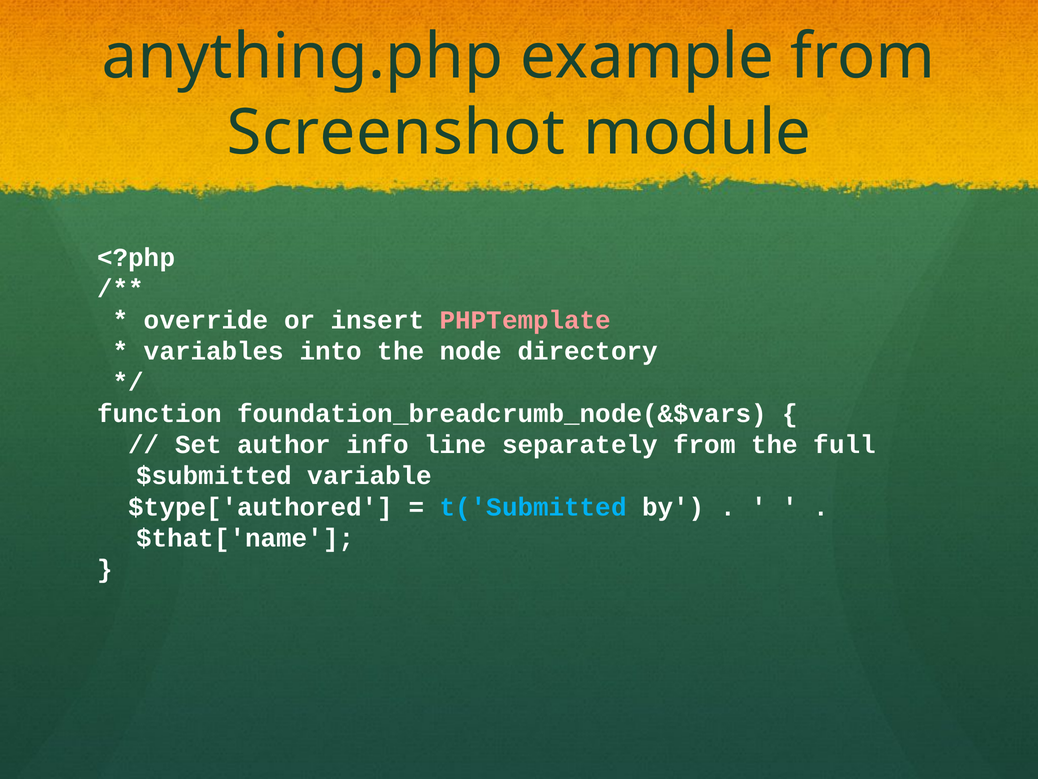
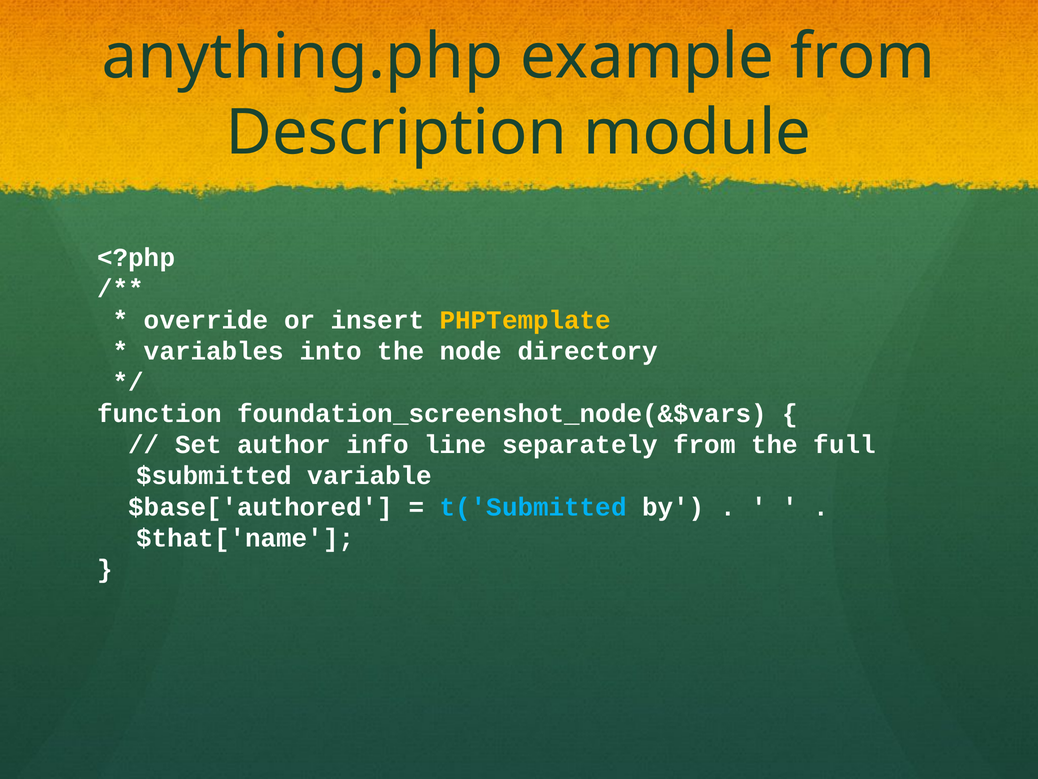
Screenshot: Screenshot -> Description
PHPTemplate colour: pink -> yellow
foundation_breadcrumb_node(&$vars: foundation_breadcrumb_node(&$vars -> foundation_screenshot_node(&$vars
$type['authored: $type['authored -> $base['authored
